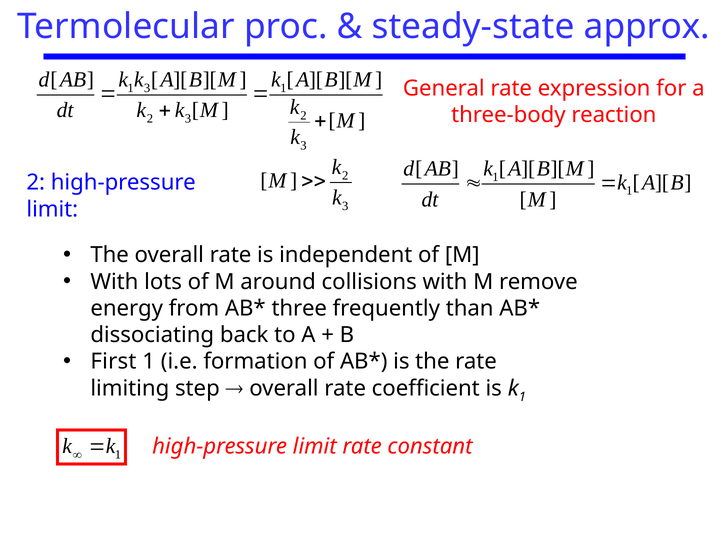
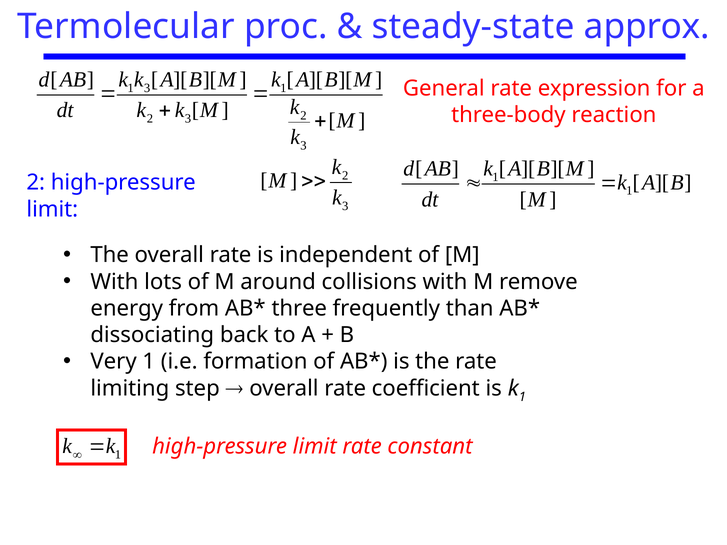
First: First -> Very
